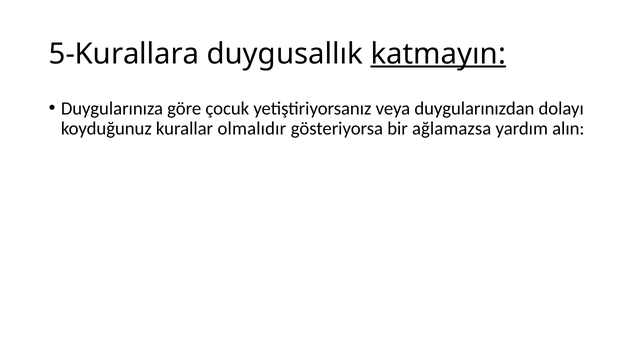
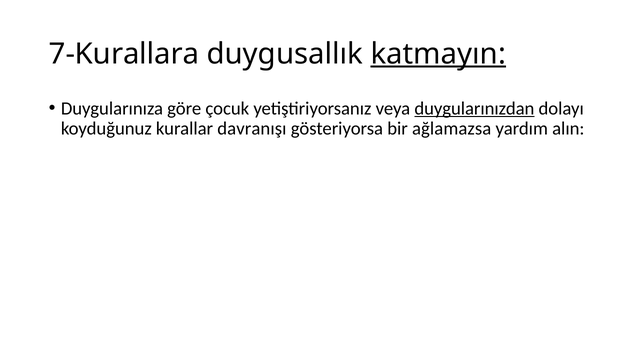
5-Kurallara: 5-Kurallara -> 7-Kurallara
duygularınızdan underline: none -> present
olmalıdır: olmalıdır -> davranışı
